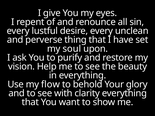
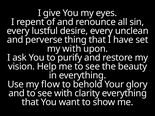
my soul: soul -> with
